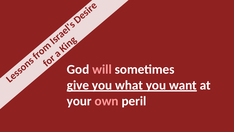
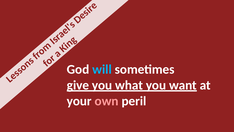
will colour: pink -> light blue
